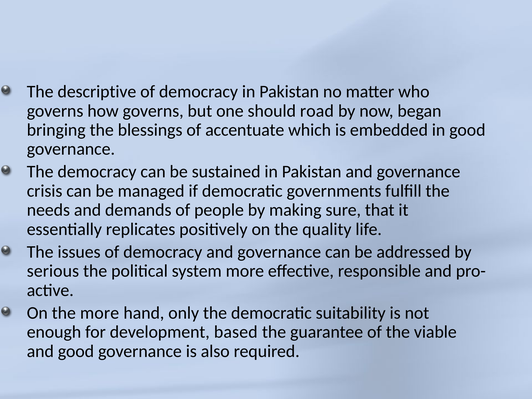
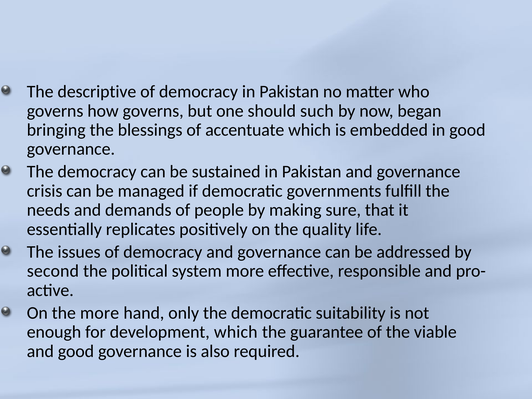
road: road -> such
serious: serious -> second
development based: based -> which
